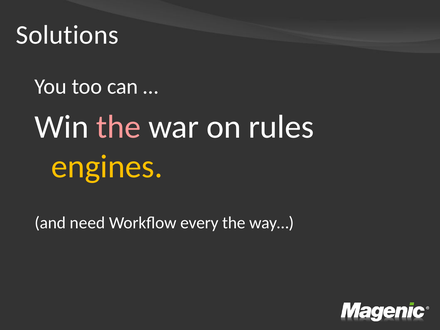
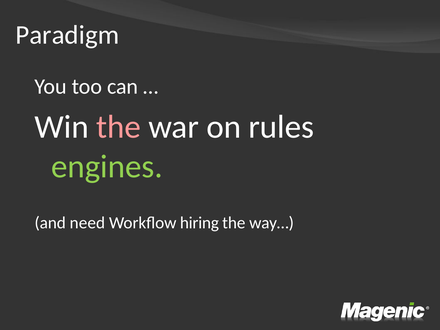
Solutions: Solutions -> Paradigm
engines colour: yellow -> light green
every: every -> hiring
